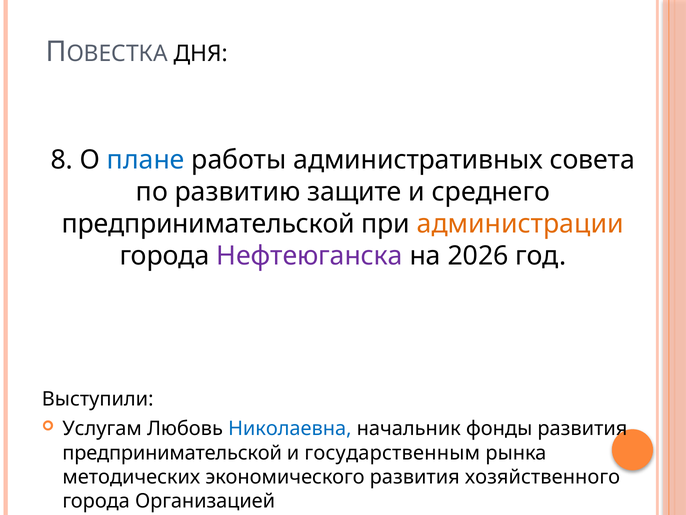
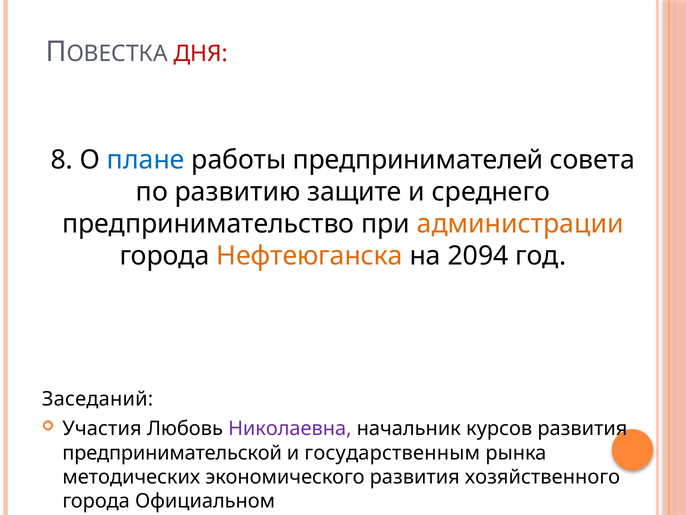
ДНЯ colour: black -> red
административных: административных -> предпринимателей
предпринимательской at (208, 224): предпринимательской -> предпринимательство
Нефтеюганска colour: purple -> orange
2026: 2026 -> 2094
Выступили: Выступили -> Заседаний
Услугам: Услугам -> Участия
Николаевна colour: blue -> purple
фонды: фонды -> курсов
Организацией: Организацией -> Официальном
